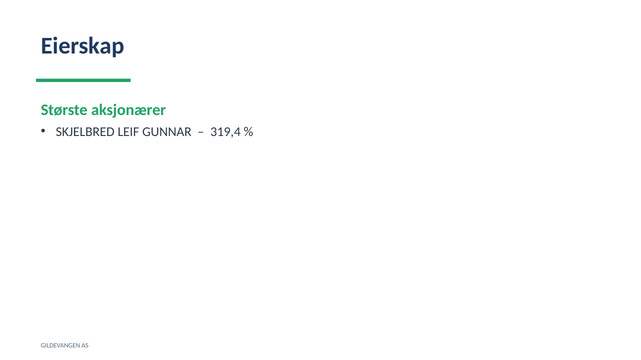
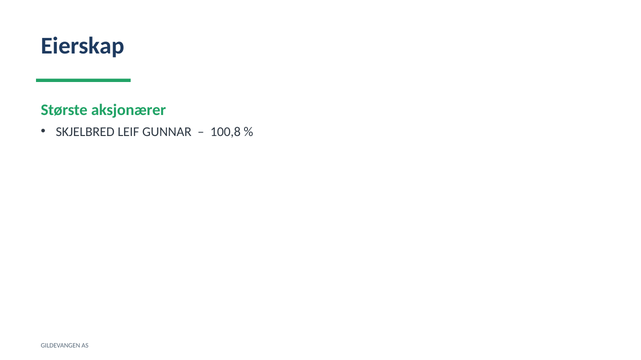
319,4: 319,4 -> 100,8
